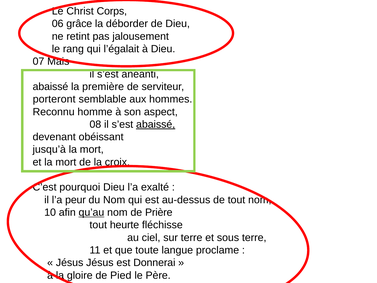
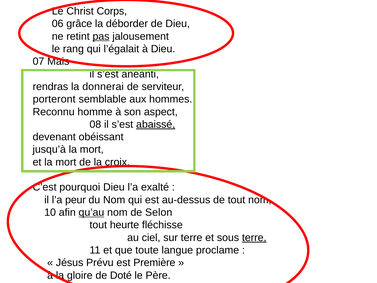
pas underline: none -> present
abaissé at (50, 87): abaissé -> rendras
première: première -> donnerai
Prière: Prière -> Selon
terre at (254, 237) underline: none -> present
Jésus Jésus: Jésus -> Prévu
Donnerai: Donnerai -> Première
Pied: Pied -> Doté
